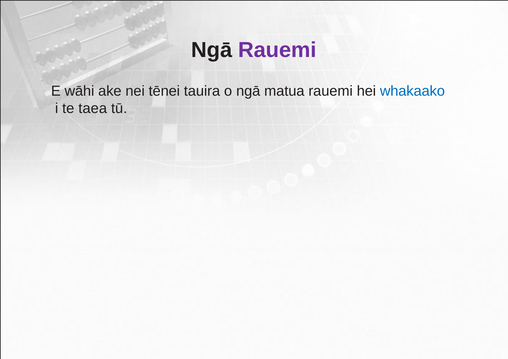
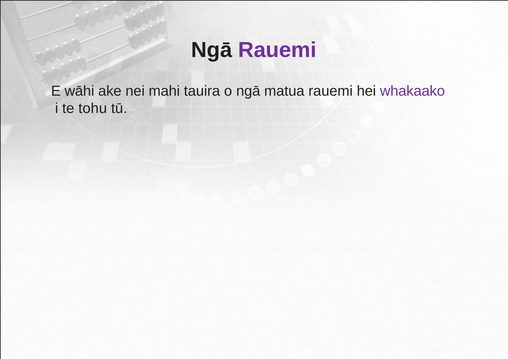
tēnei: tēnei -> mahi
whakaako colour: blue -> purple
taea: taea -> tohu
